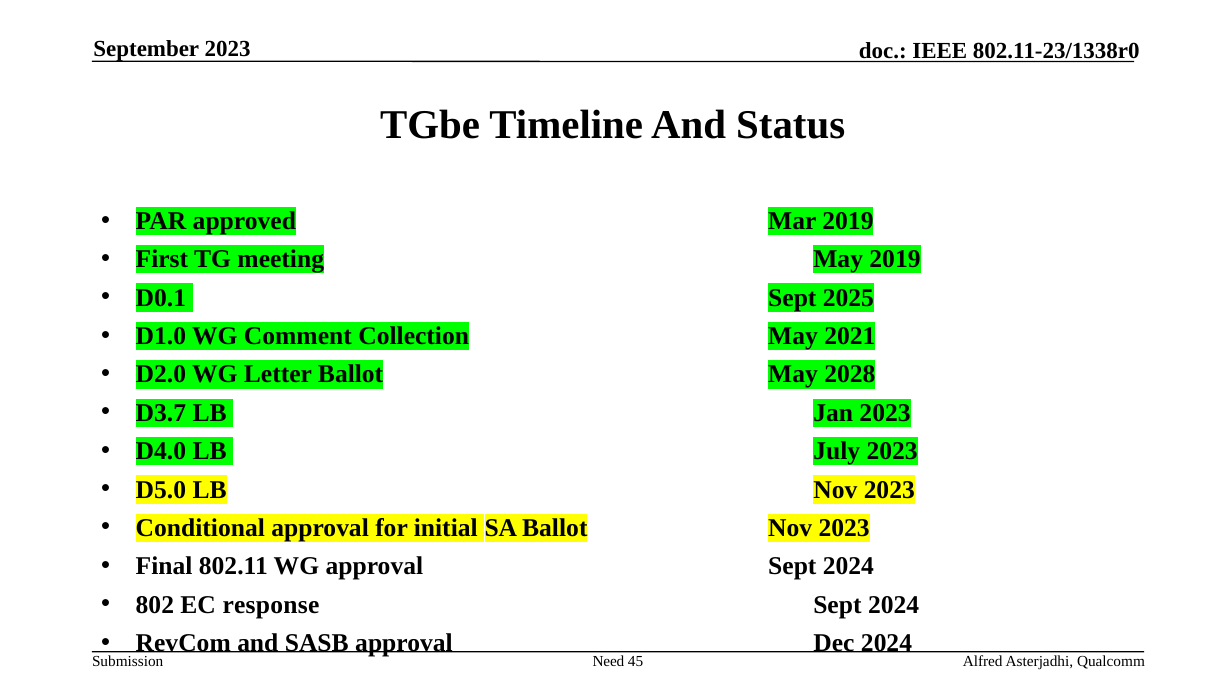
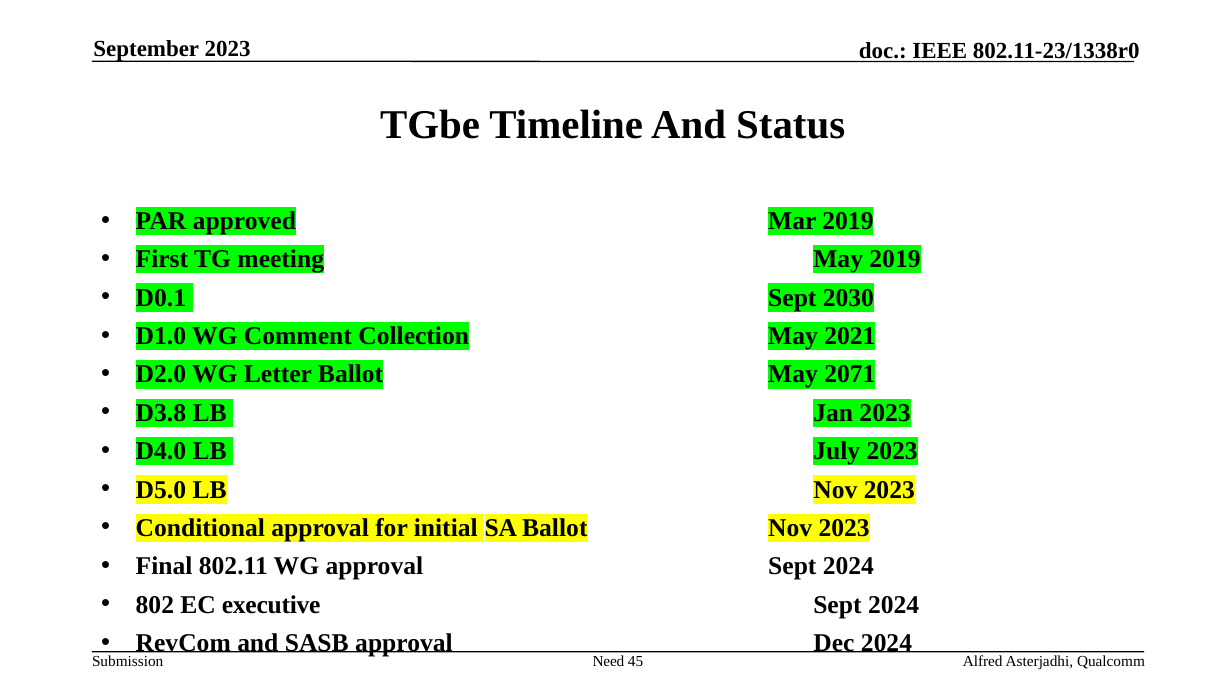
2025: 2025 -> 2030
2028: 2028 -> 2071
D3.7: D3.7 -> D3.8
response: response -> executive
